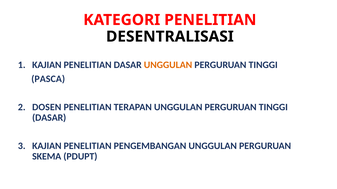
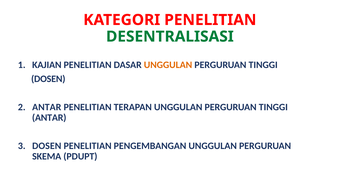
DESENTRALISASI colour: black -> green
PASCA at (48, 79): PASCA -> DOSEN
DOSEN at (47, 107): DOSEN -> ANTAR
DASAR at (49, 118): DASAR -> ANTAR
KAJIAN at (47, 146): KAJIAN -> DOSEN
